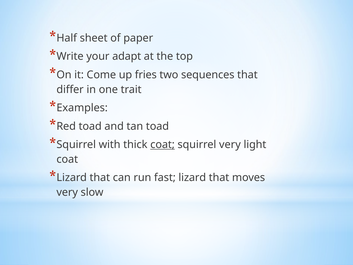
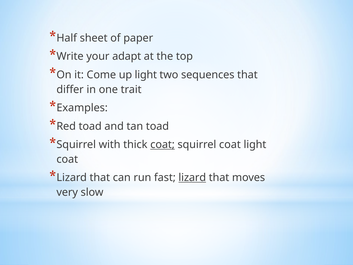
up fries: fries -> light
squirrel very: very -> coat
lizard at (192, 177) underline: none -> present
